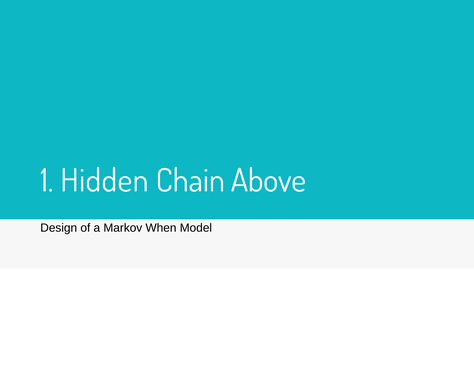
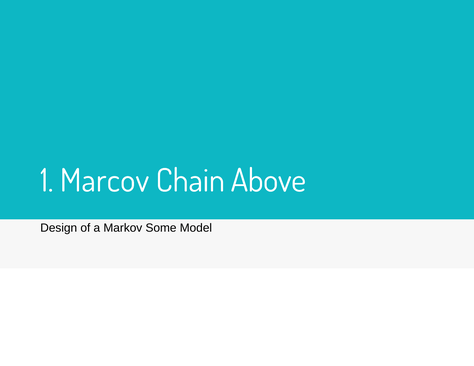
Hidden: Hidden -> Marcov
When: When -> Some
